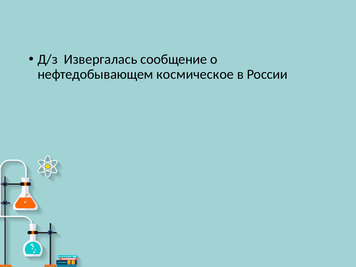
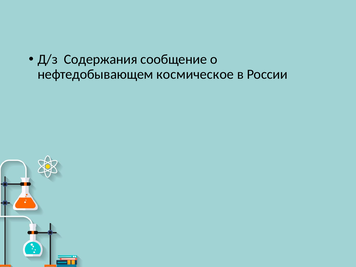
Извергалась: Извергалась -> Содержания
